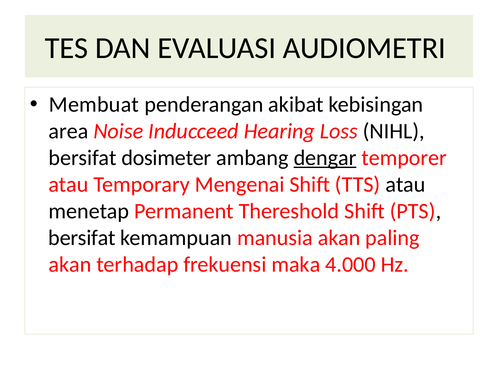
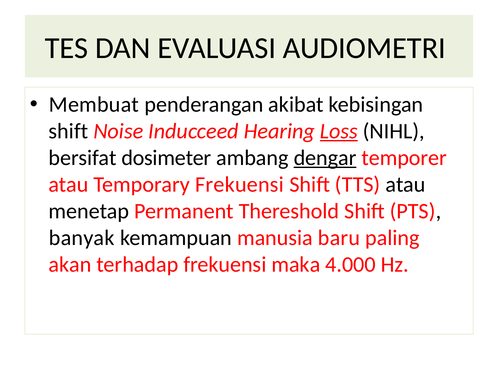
area at (68, 131): area -> shift
Loss underline: none -> present
Temporary Mengenai: Mengenai -> Frekuensi
bersifat at (82, 237): bersifat -> banyak
manusia akan: akan -> baru
